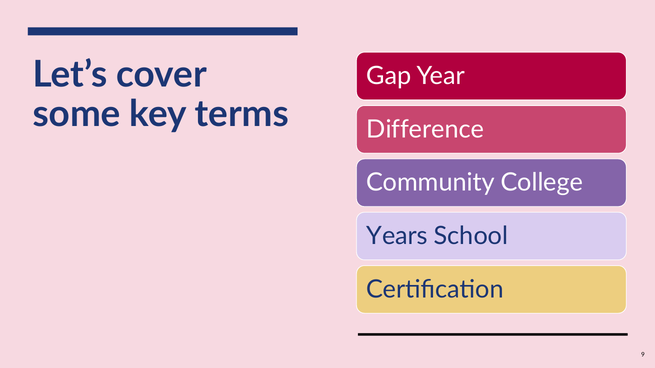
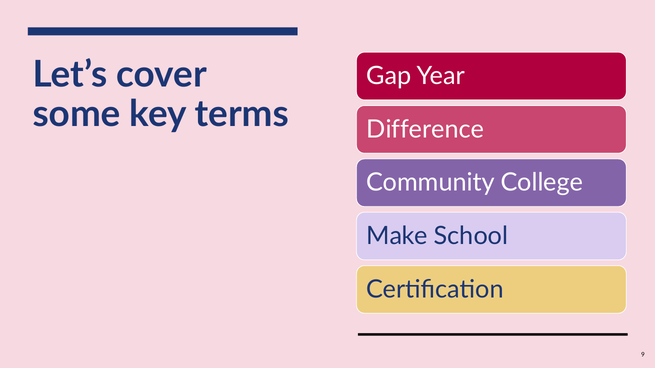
Years: Years -> Make
